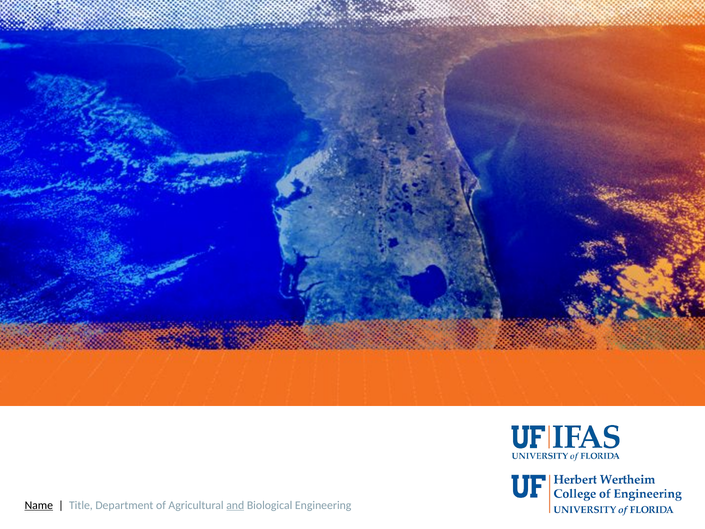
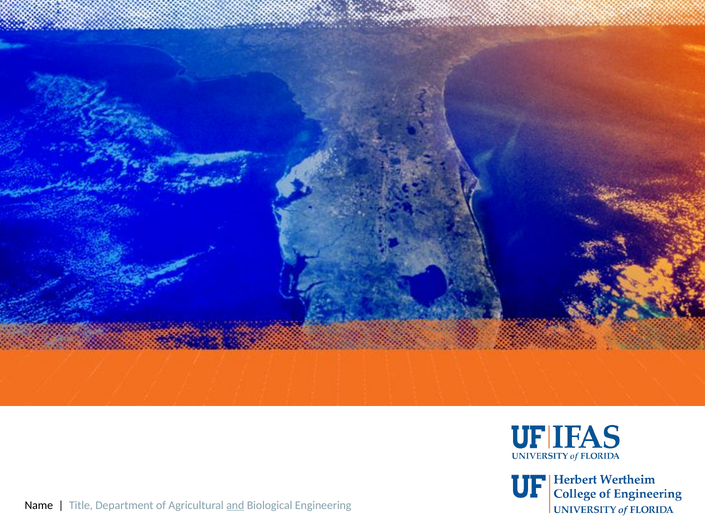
Name underline: present -> none
